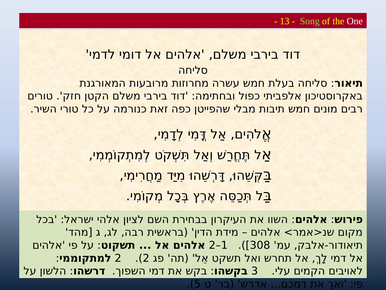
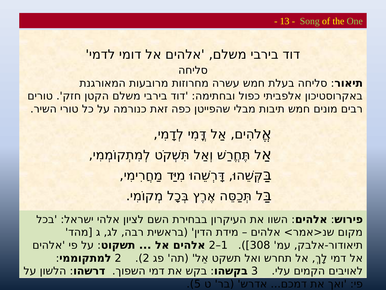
One colour: white -> light green
